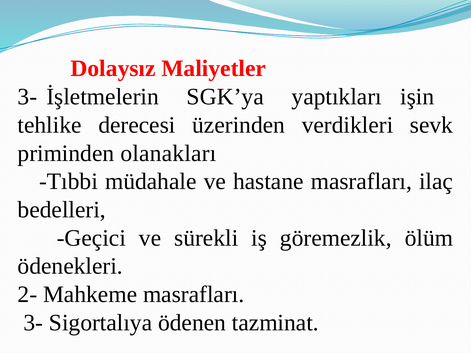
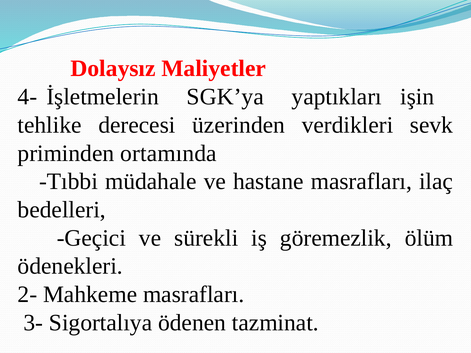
3- at (27, 97): 3- -> 4-
olanakları: olanakları -> ortamında
